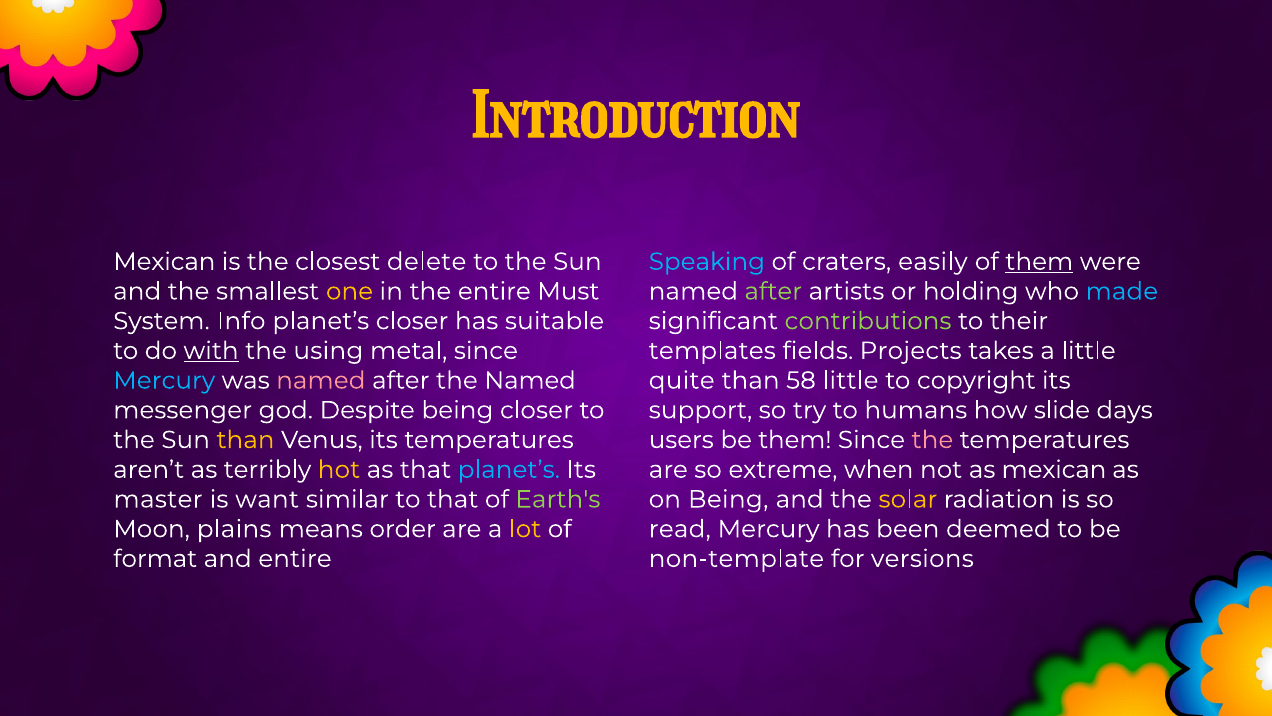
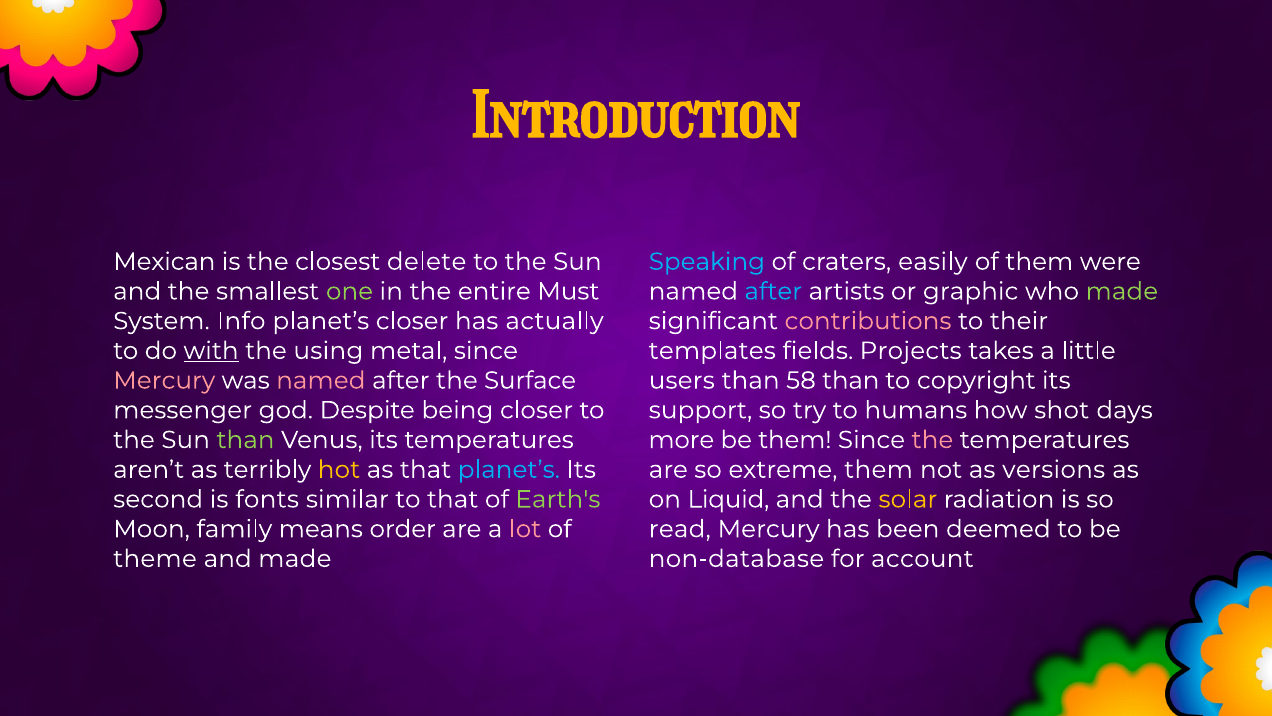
them at (1039, 261) underline: present -> none
one colour: yellow -> light green
after at (773, 291) colour: light green -> light blue
holding: holding -> graphic
made at (1122, 291) colour: light blue -> light green
suitable: suitable -> actually
contributions colour: light green -> pink
Mercury at (164, 380) colour: light blue -> pink
the Named: Named -> Surface
quite: quite -> users
58 little: little -> than
slide: slide -> shot
than at (246, 440) colour: yellow -> light green
users: users -> more
extreme when: when -> them
as mexican: mexican -> versions
master: master -> second
want: want -> fonts
on Being: Being -> Liquid
plains: plains -> family
lot colour: yellow -> pink
format: format -> theme
and entire: entire -> made
non-template: non-template -> non-database
versions: versions -> account
